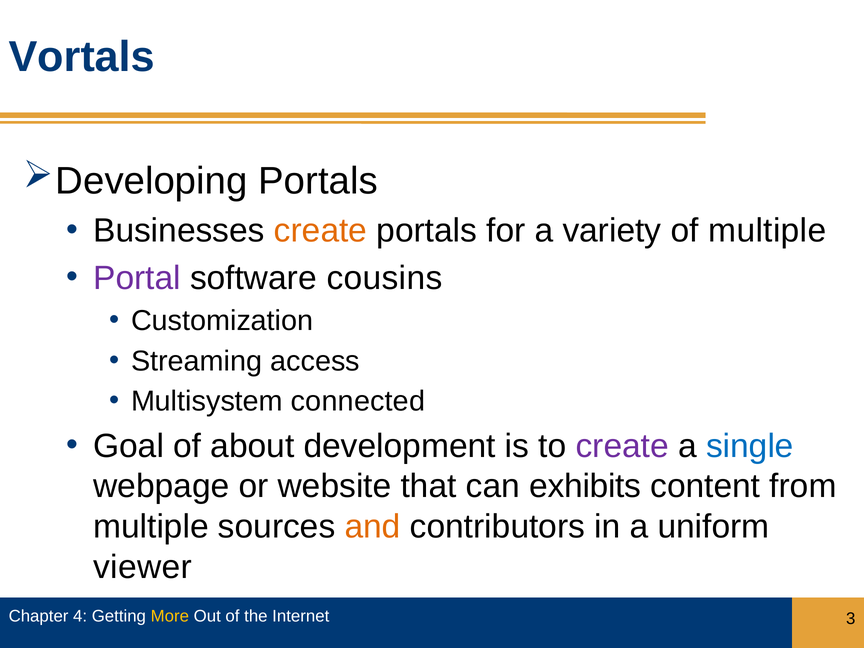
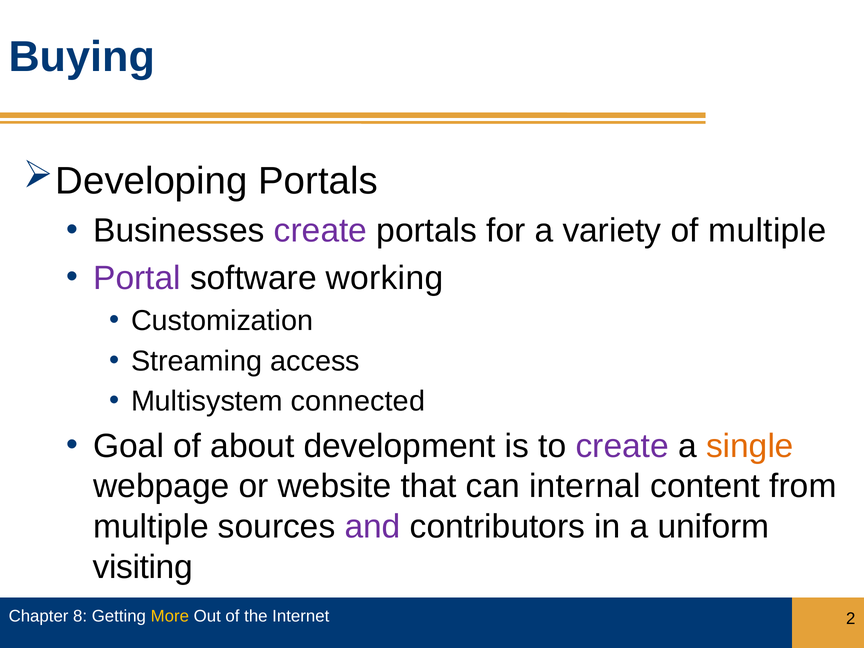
Vortals: Vortals -> Buying
create at (321, 231) colour: orange -> purple
cousins: cousins -> working
single colour: blue -> orange
exhibits: exhibits -> internal
and colour: orange -> purple
viewer: viewer -> visiting
4: 4 -> 8
3: 3 -> 2
